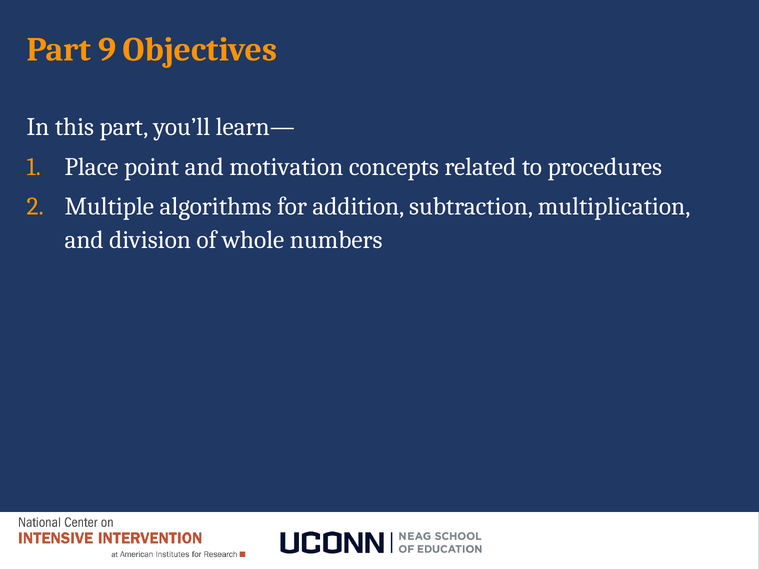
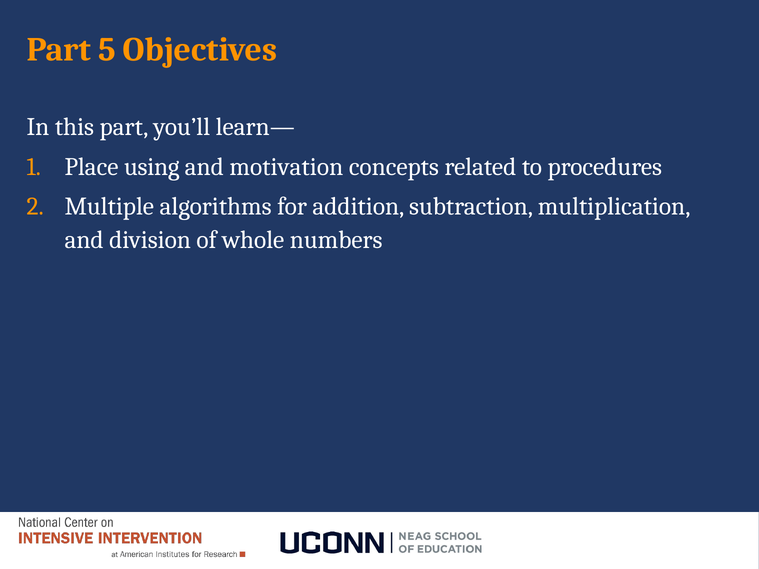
9: 9 -> 5
point: point -> using
